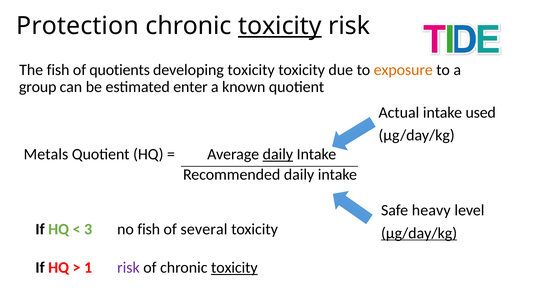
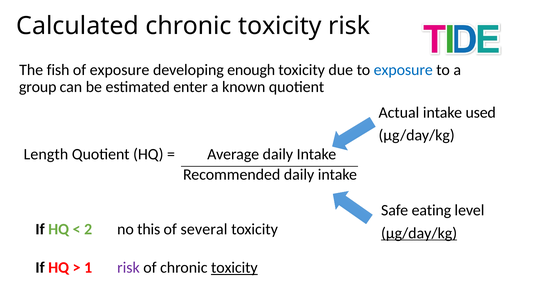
Protection: Protection -> Calculated
toxicity at (280, 26) underline: present -> none
of quotients: quotients -> exposure
developing toxicity: toxicity -> enough
exposure at (403, 70) colour: orange -> blue
Metals: Metals -> Length
daily at (278, 154) underline: present -> none
heavy: heavy -> eating
3: 3 -> 2
no fish: fish -> this
